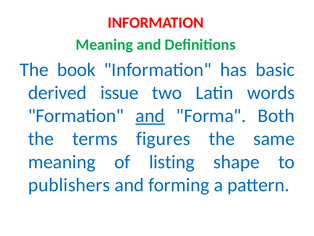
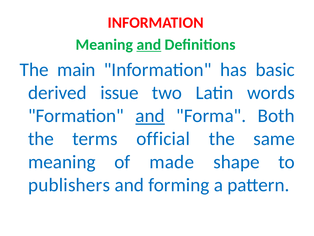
and at (149, 45) underline: none -> present
book: book -> main
figures: figures -> official
listing: listing -> made
